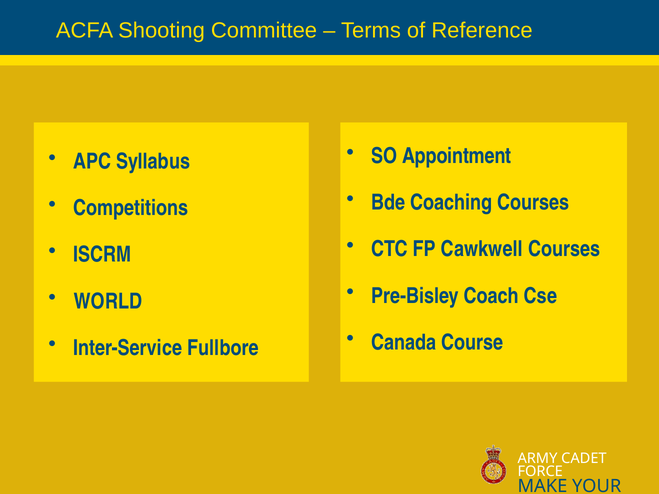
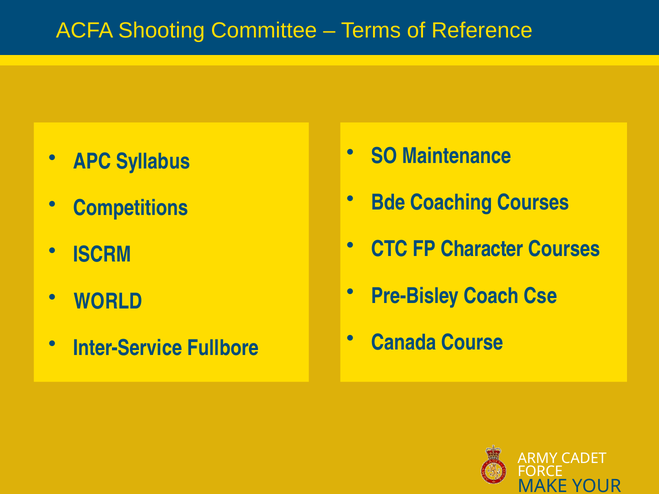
Appointment: Appointment -> Maintenance
Cawkwell: Cawkwell -> Character
